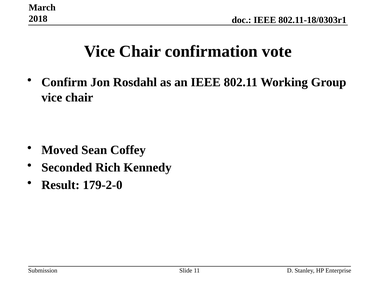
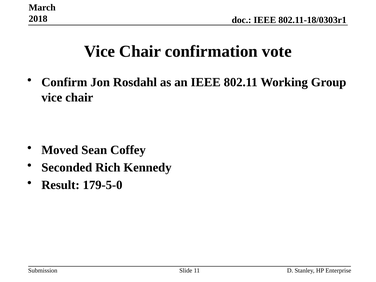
179-2-0: 179-2-0 -> 179-5-0
